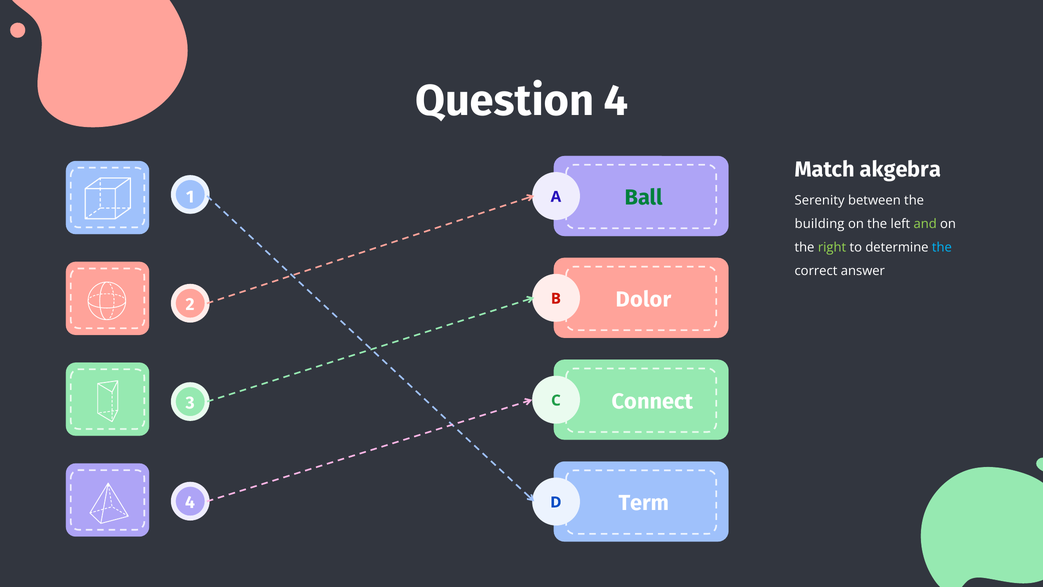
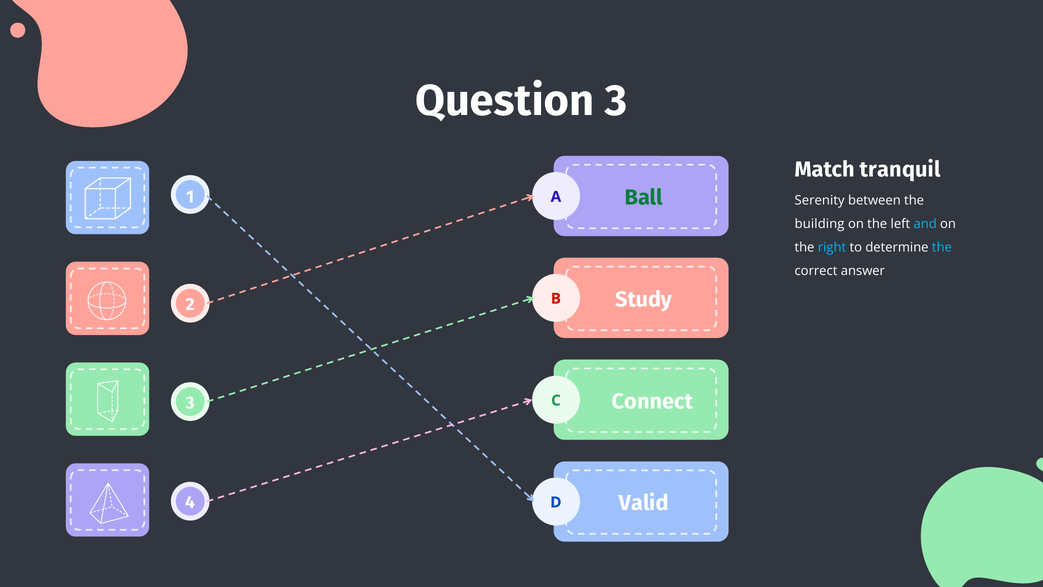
Question 4: 4 -> 3
akgebra: akgebra -> tranquil
and colour: light green -> light blue
right colour: light green -> light blue
Dolor: Dolor -> Study
Term: Term -> Valid
